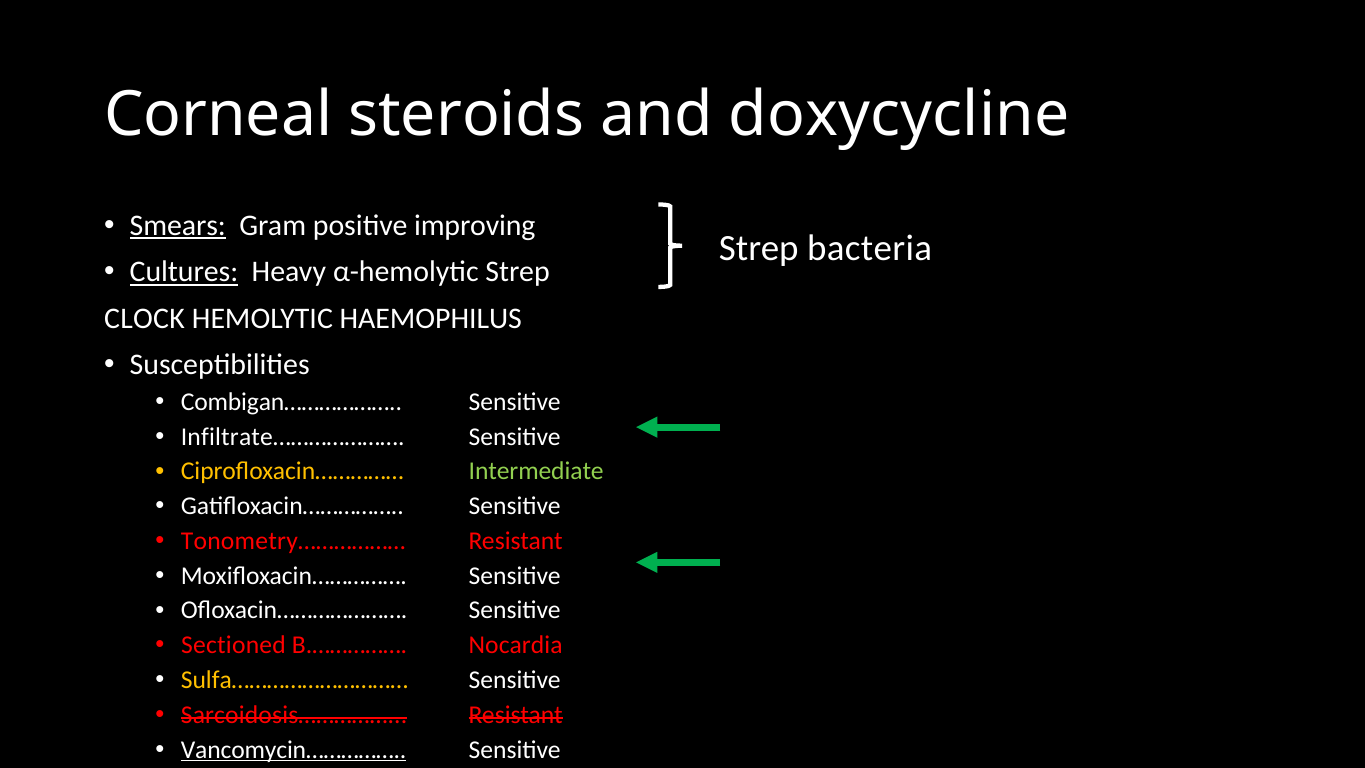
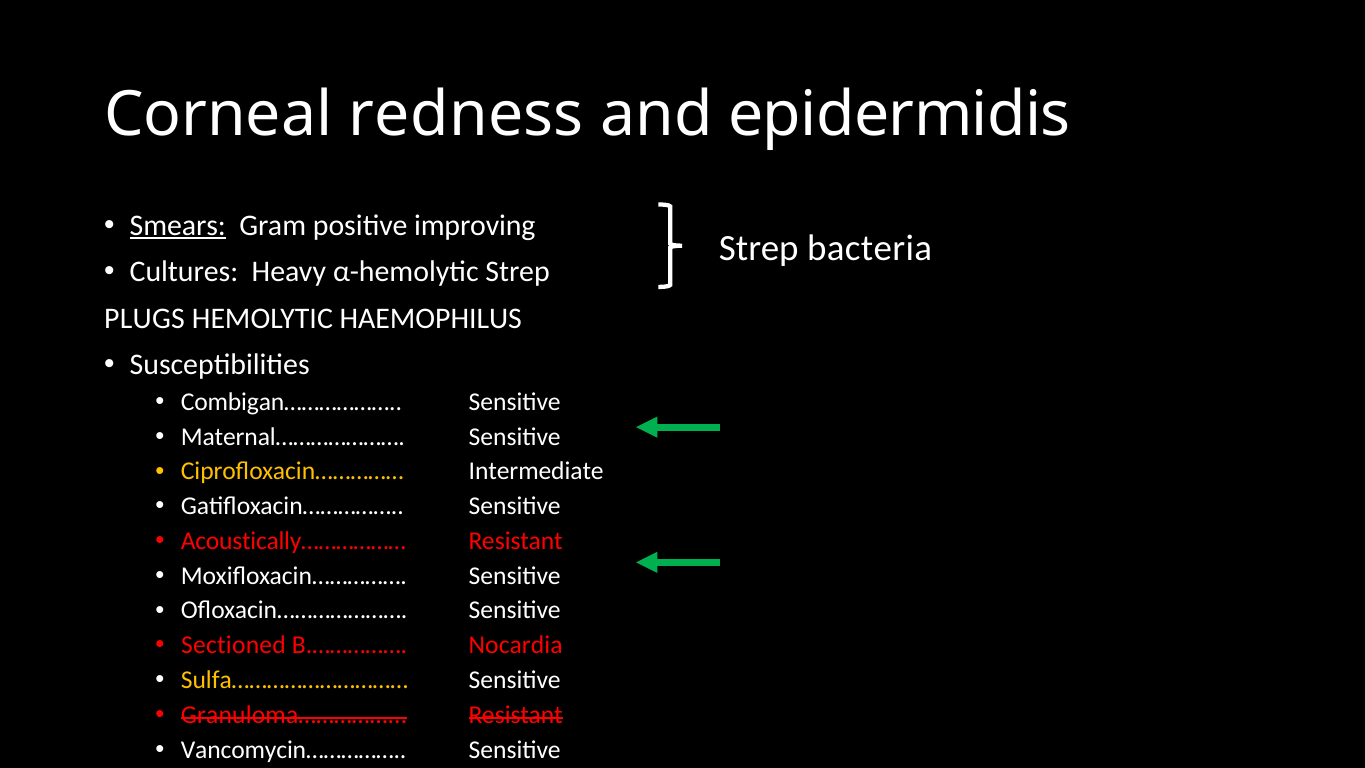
steroids: steroids -> redness
doxycycline: doxycycline -> epidermidis
Cultures underline: present -> none
CLOCK: CLOCK -> PLUGS
Infiltrate…………………: Infiltrate………………… -> Maternal…………………
Intermediate colour: light green -> white
Tonometry………………: Tonometry……………… -> Acoustically………………
Sarcoidosis……………: Sarcoidosis…………… -> Granuloma……………
Vancomycin…………… underline: present -> none
